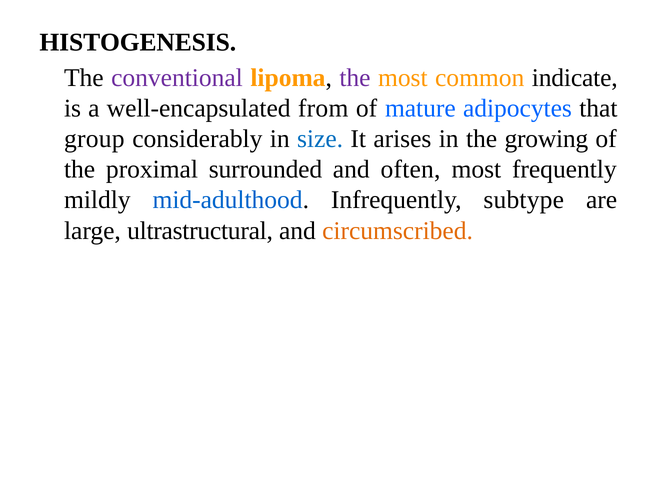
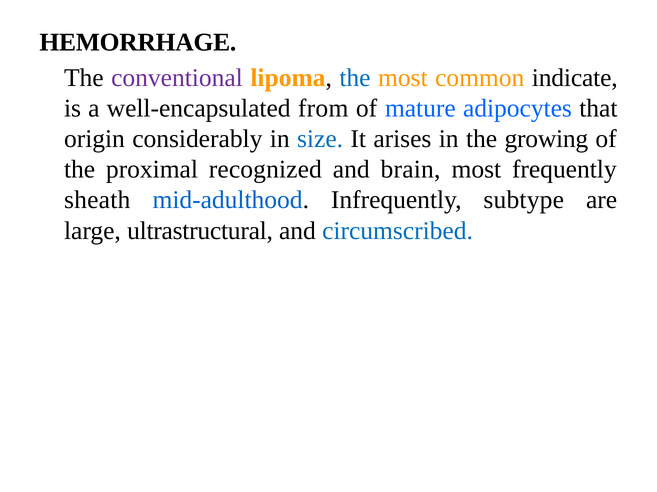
HISTOGENESIS: HISTOGENESIS -> HEMORRHAGE
the at (355, 78) colour: purple -> blue
group: group -> origin
surrounded: surrounded -> recognized
often: often -> brain
mildly: mildly -> sheath
circumscribed colour: orange -> blue
